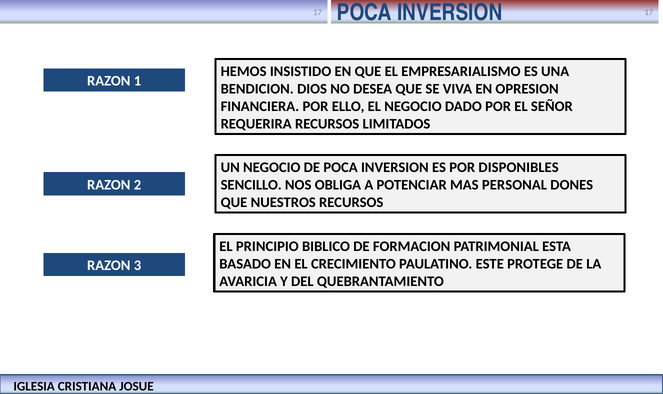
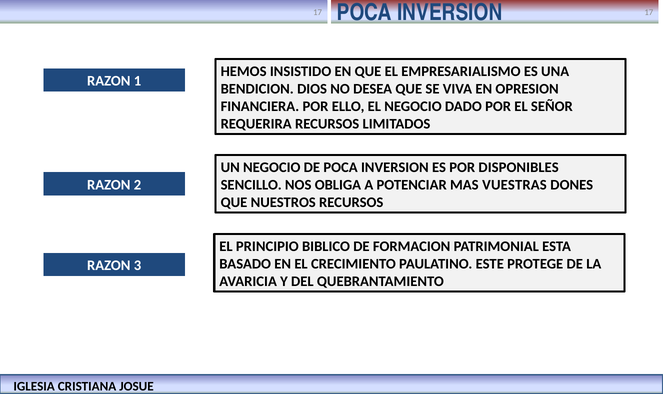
PERSONAL: PERSONAL -> VUESTRAS
